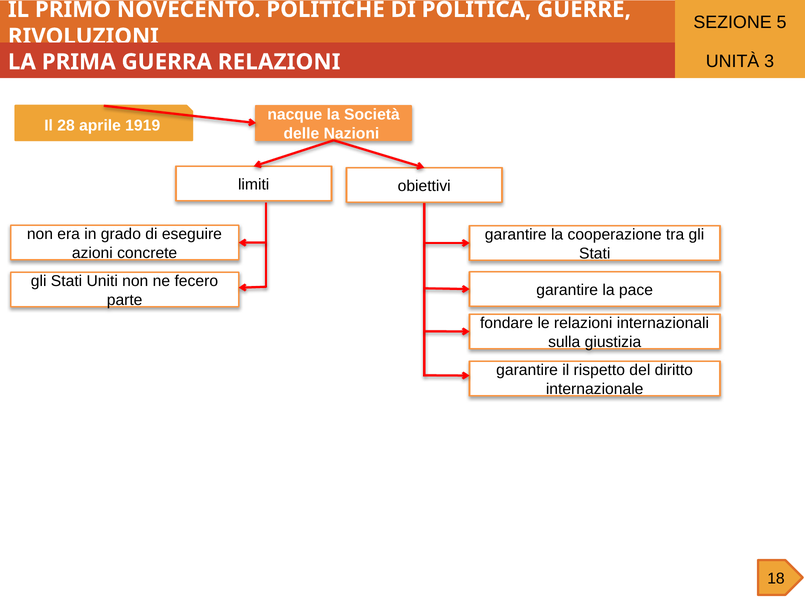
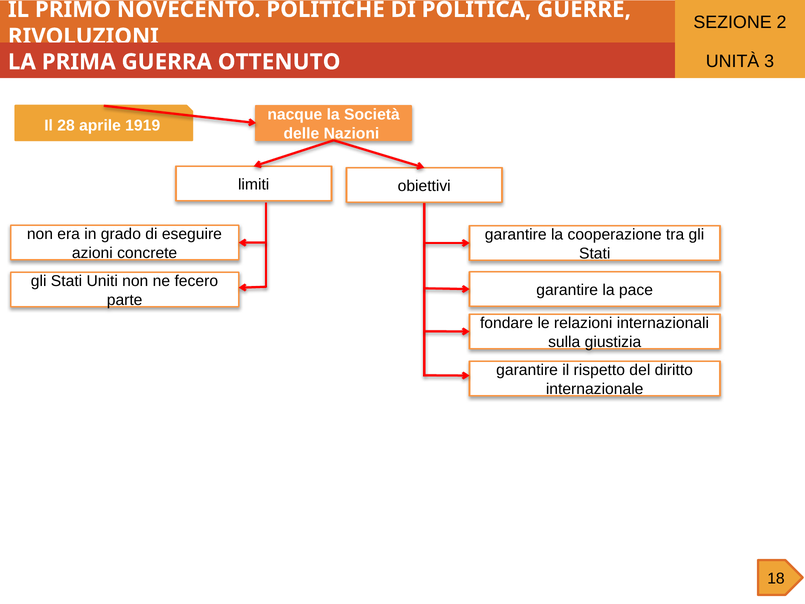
5: 5 -> 2
GUERRA RELAZIONI: RELAZIONI -> OTTENUTO
